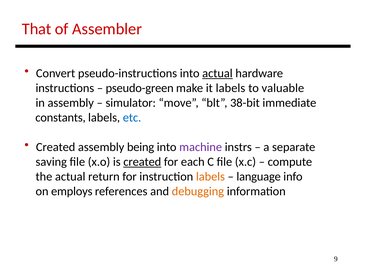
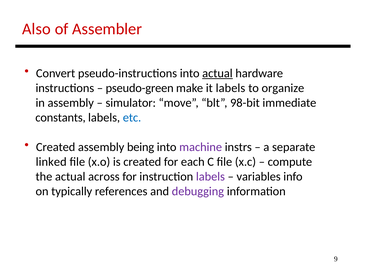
That: That -> Also
valuable: valuable -> organize
38-bit: 38-bit -> 98-bit
saving: saving -> linked
created at (142, 162) underline: present -> none
return: return -> across
labels at (210, 176) colour: orange -> purple
language: language -> variables
employs: employs -> typically
debugging colour: orange -> purple
